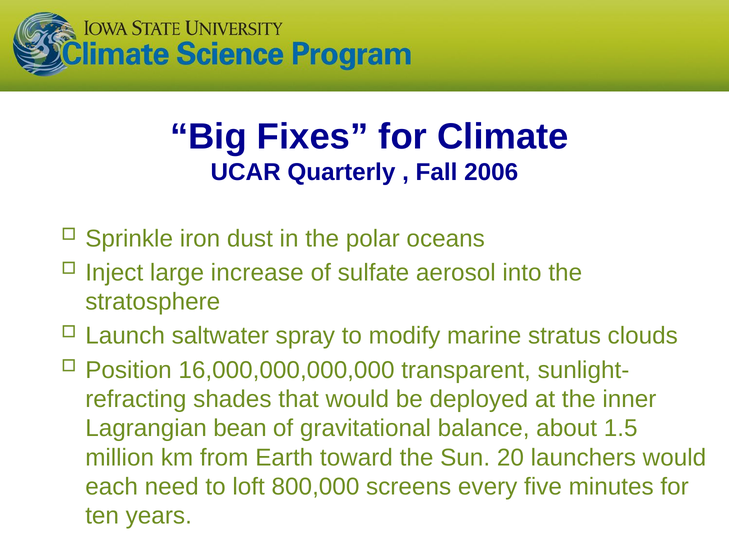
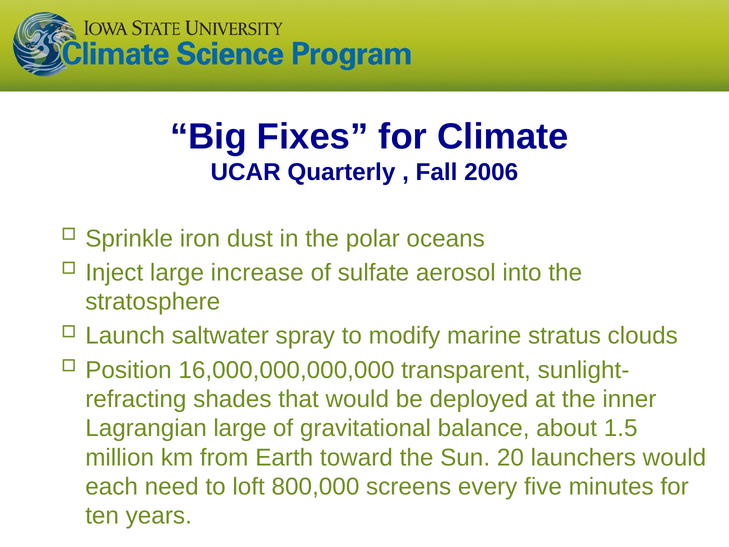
Lagrangian bean: bean -> large
